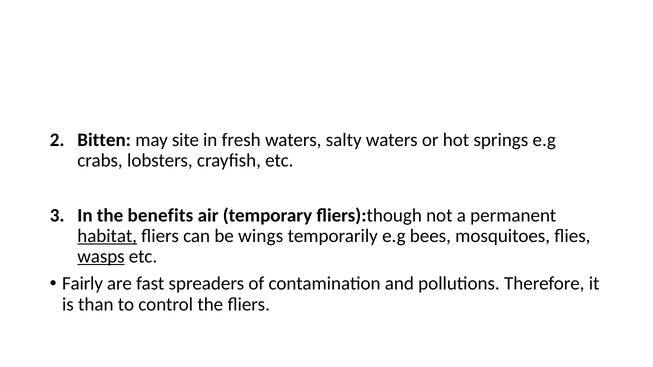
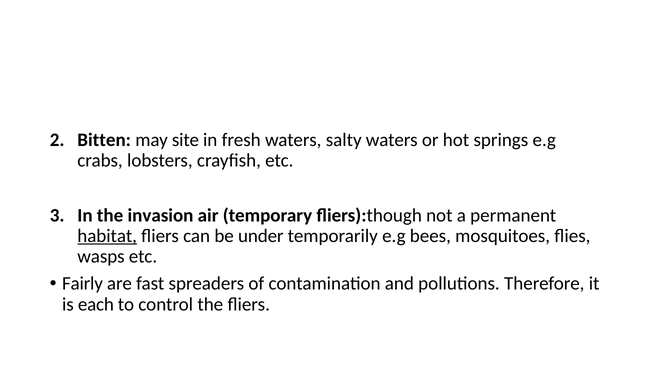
benefits: benefits -> invasion
wings: wings -> under
wasps underline: present -> none
than: than -> each
